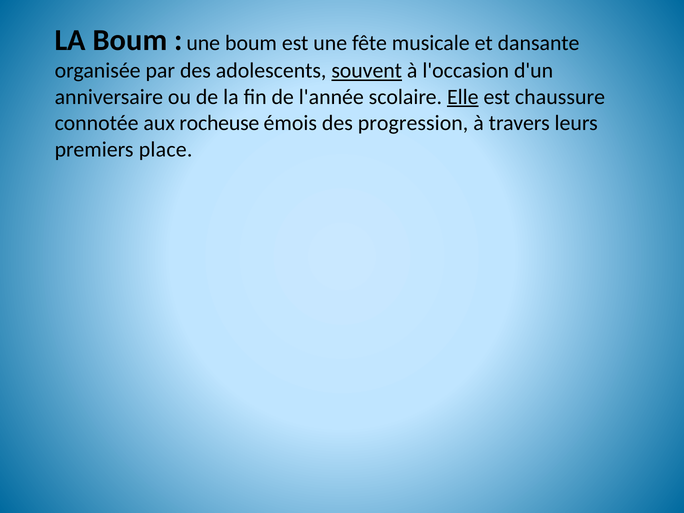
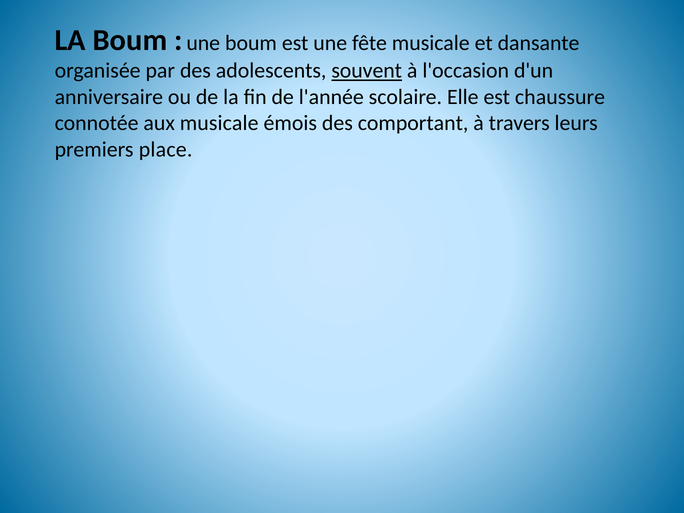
Elle underline: present -> none
aux rocheuse: rocheuse -> musicale
progression: progression -> comportant
